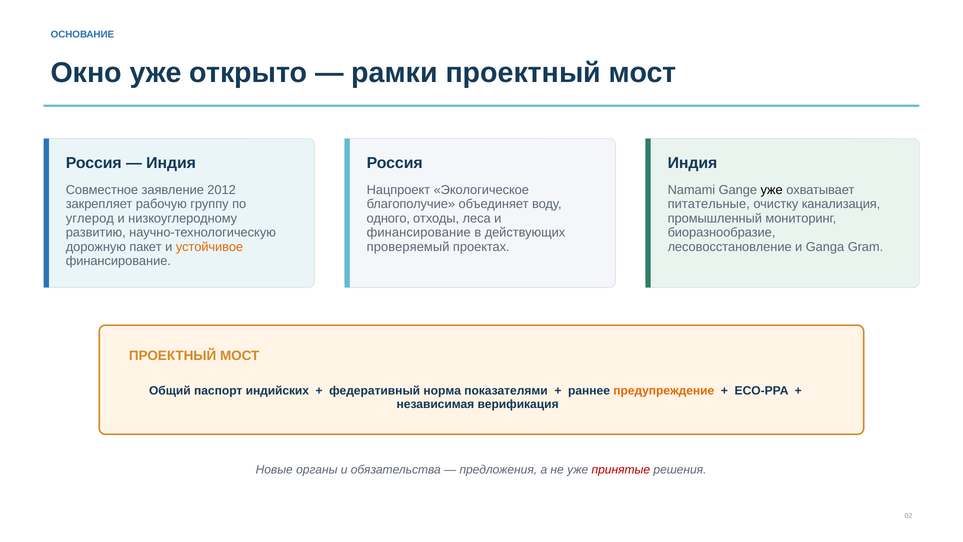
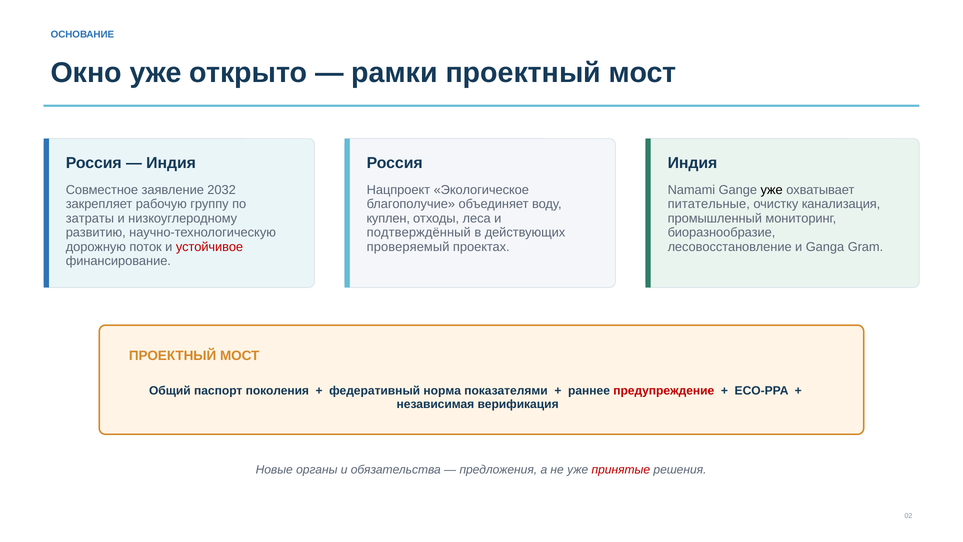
2012: 2012 -> 2032
углерод: углерод -> затраты
одного: одного -> куплен
финансирование at (419, 233): финансирование -> подтверждённый
пакет: пакет -> поток
устойчивое colour: orange -> red
индийских: индийских -> поколения
предупреждение colour: orange -> red
